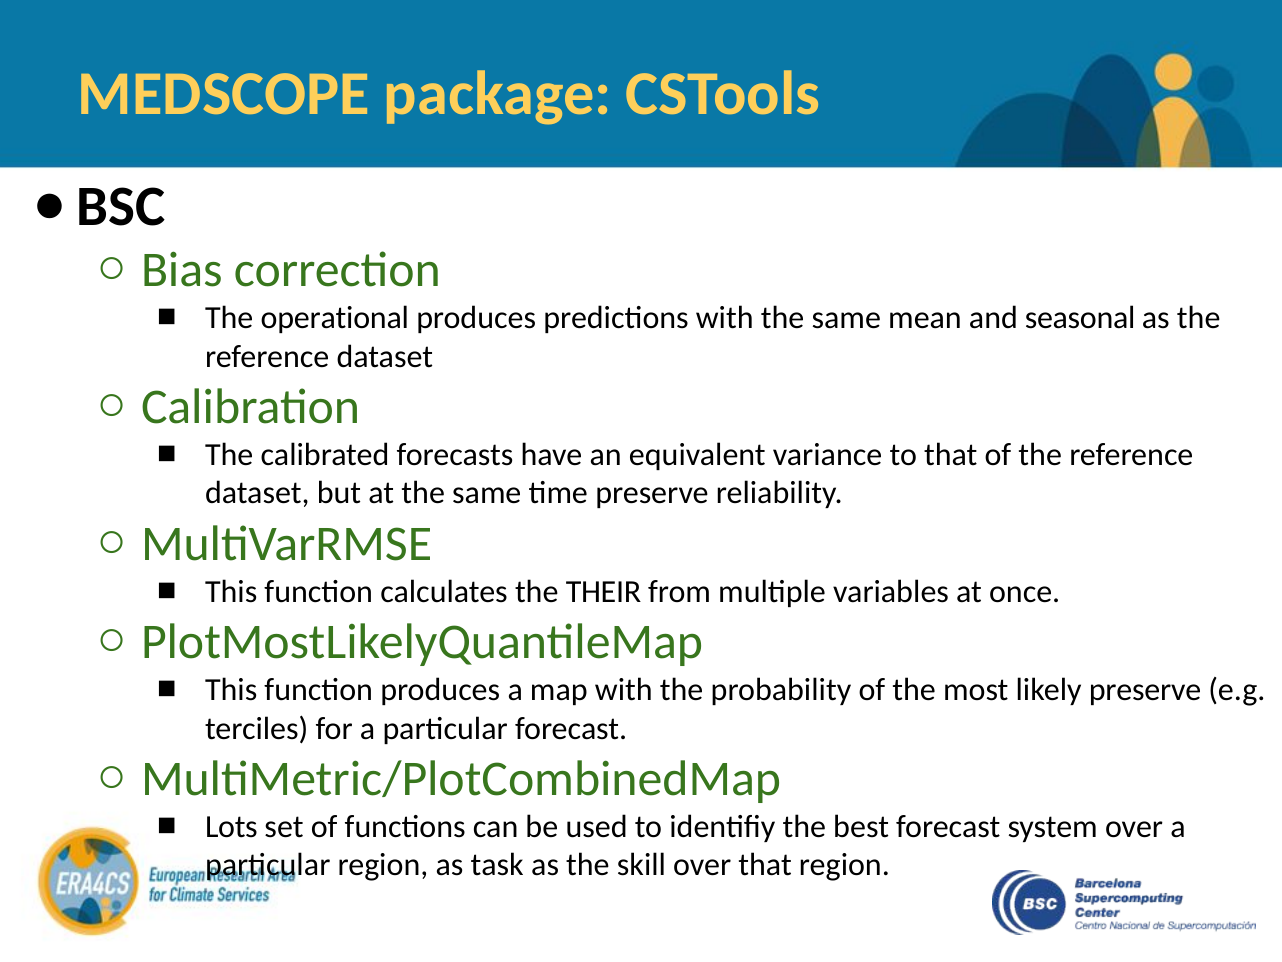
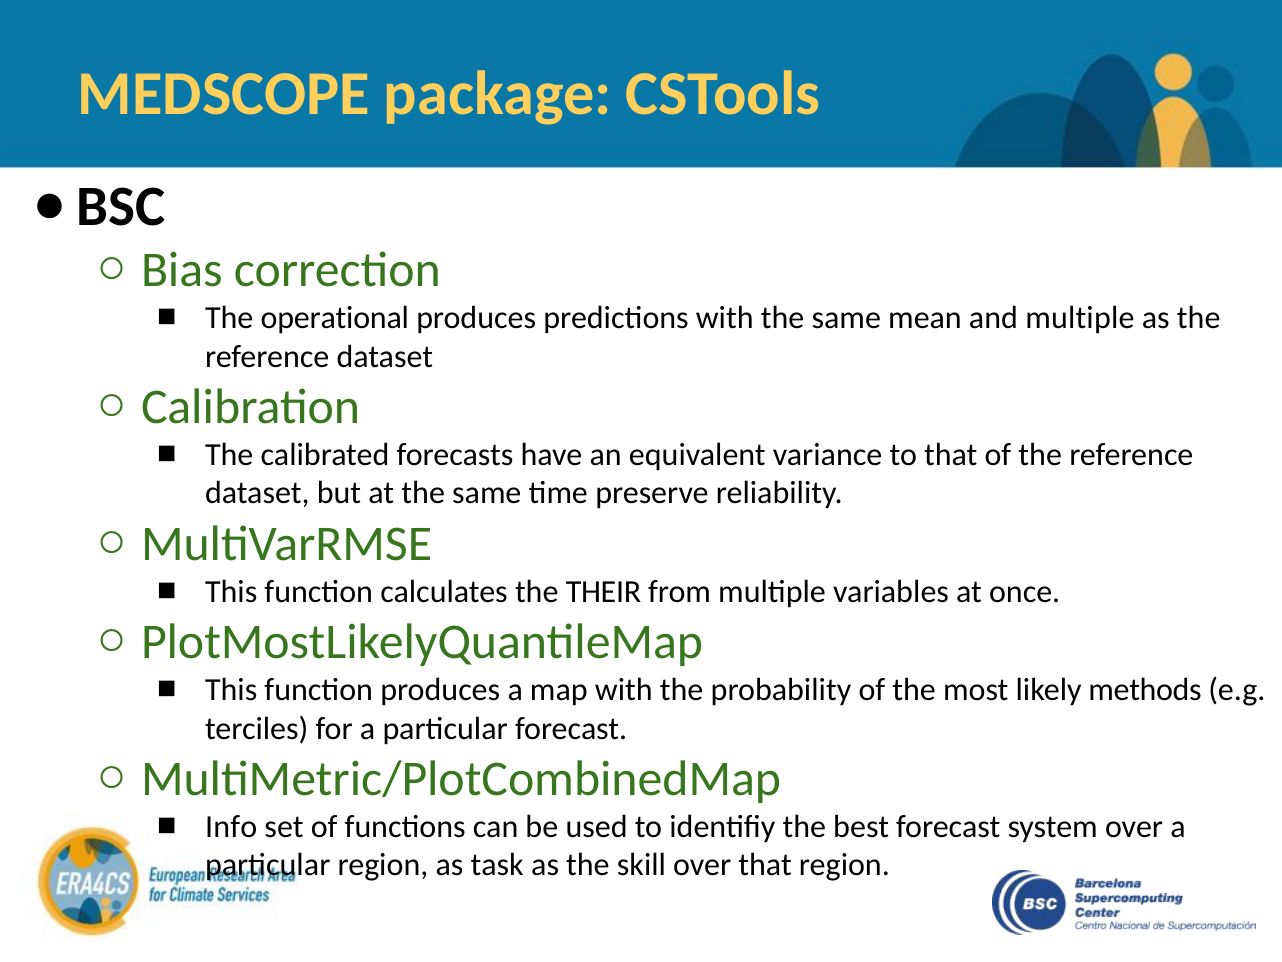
and seasonal: seasonal -> multiple
likely preserve: preserve -> methods
Lots: Lots -> Info
